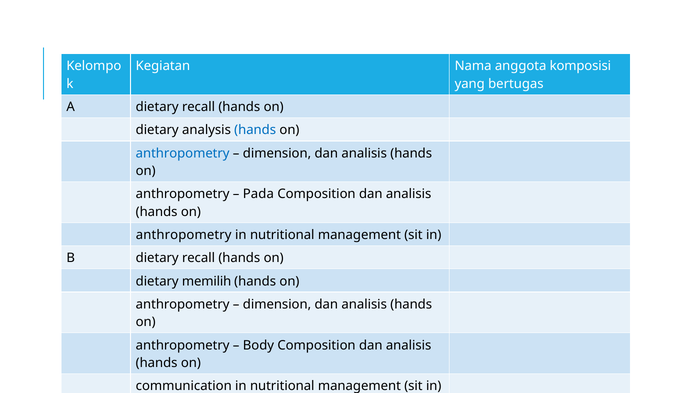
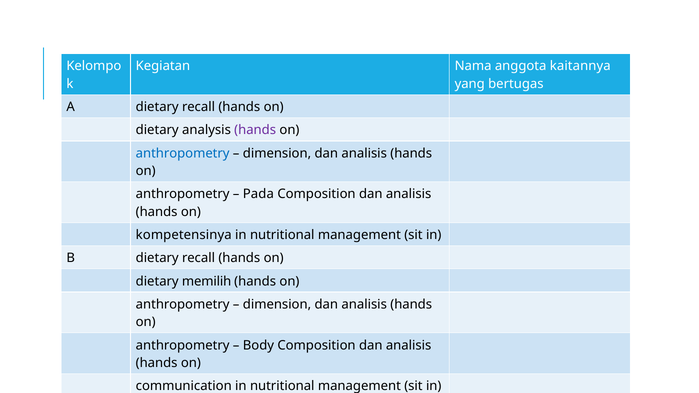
komposisi: komposisi -> kaitannya
hands at (255, 130) colour: blue -> purple
anthropometry at (184, 235): anthropometry -> kompetensinya
